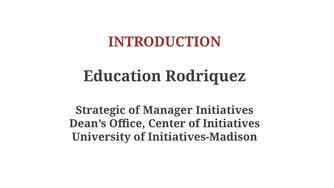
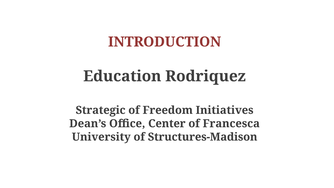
Manager: Manager -> Freedom
of Initiatives: Initiatives -> Francesca
Initiatives-Madison: Initiatives-Madison -> Structures-Madison
